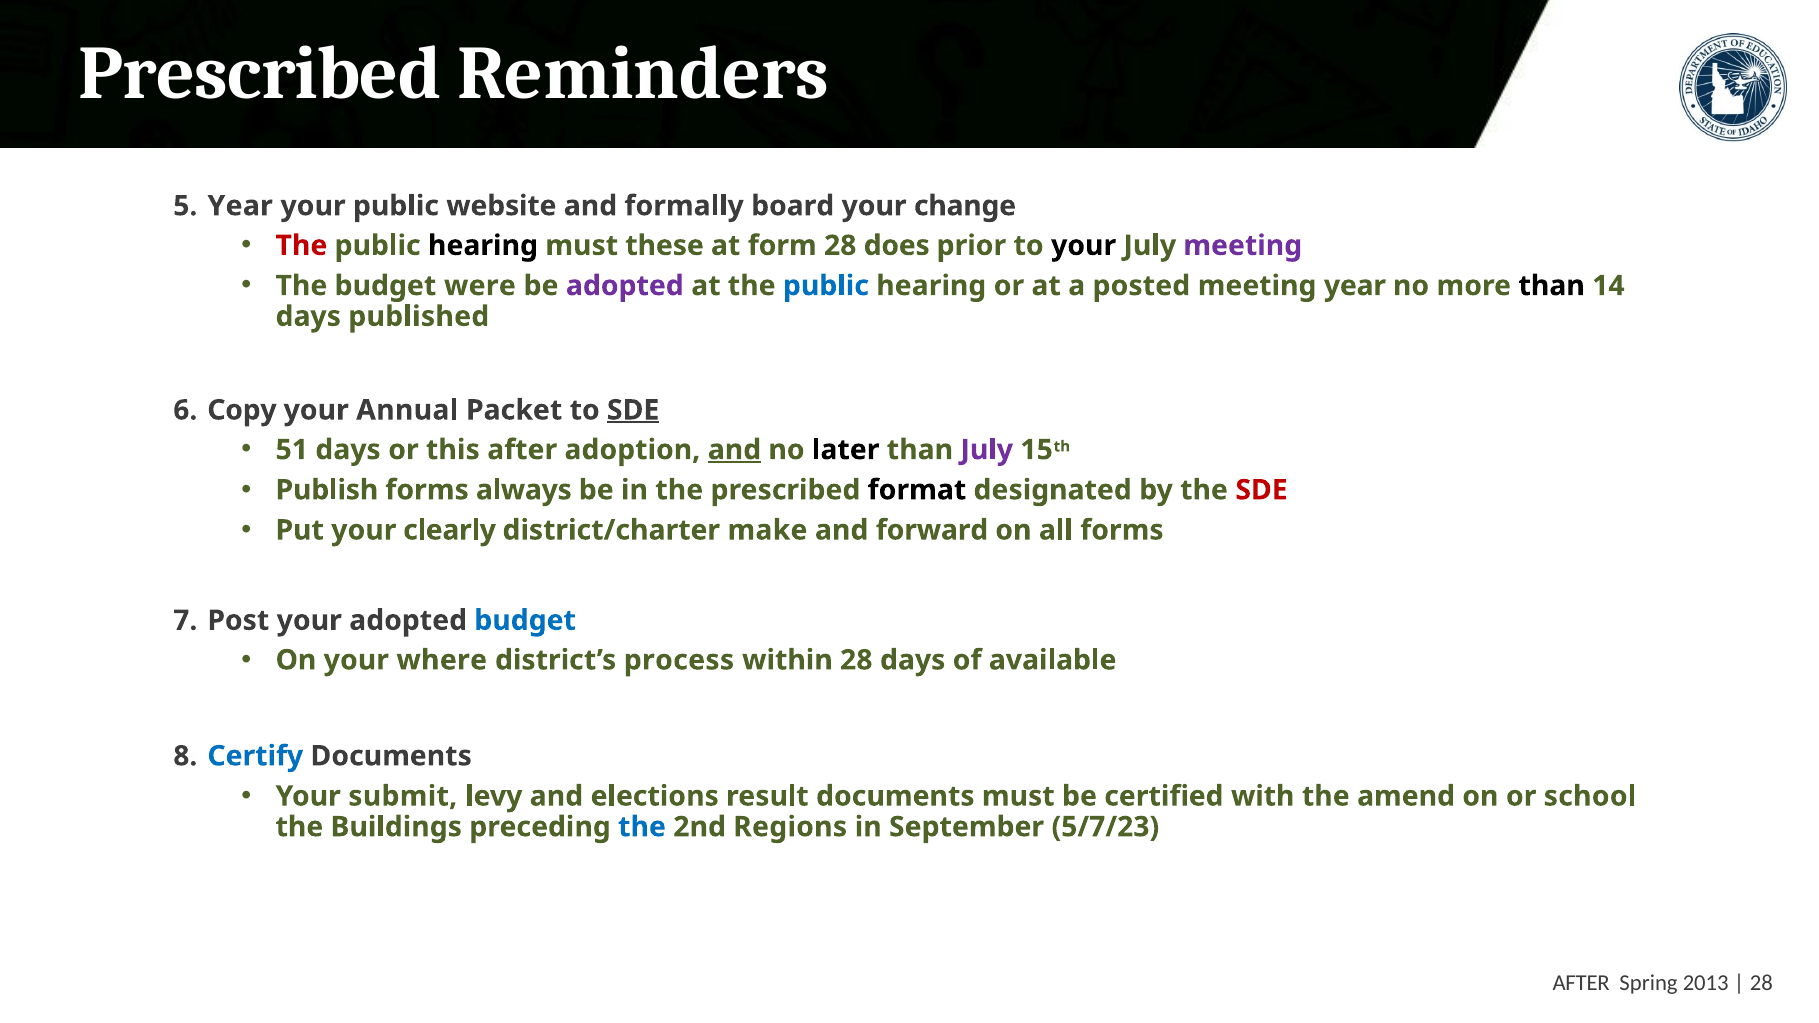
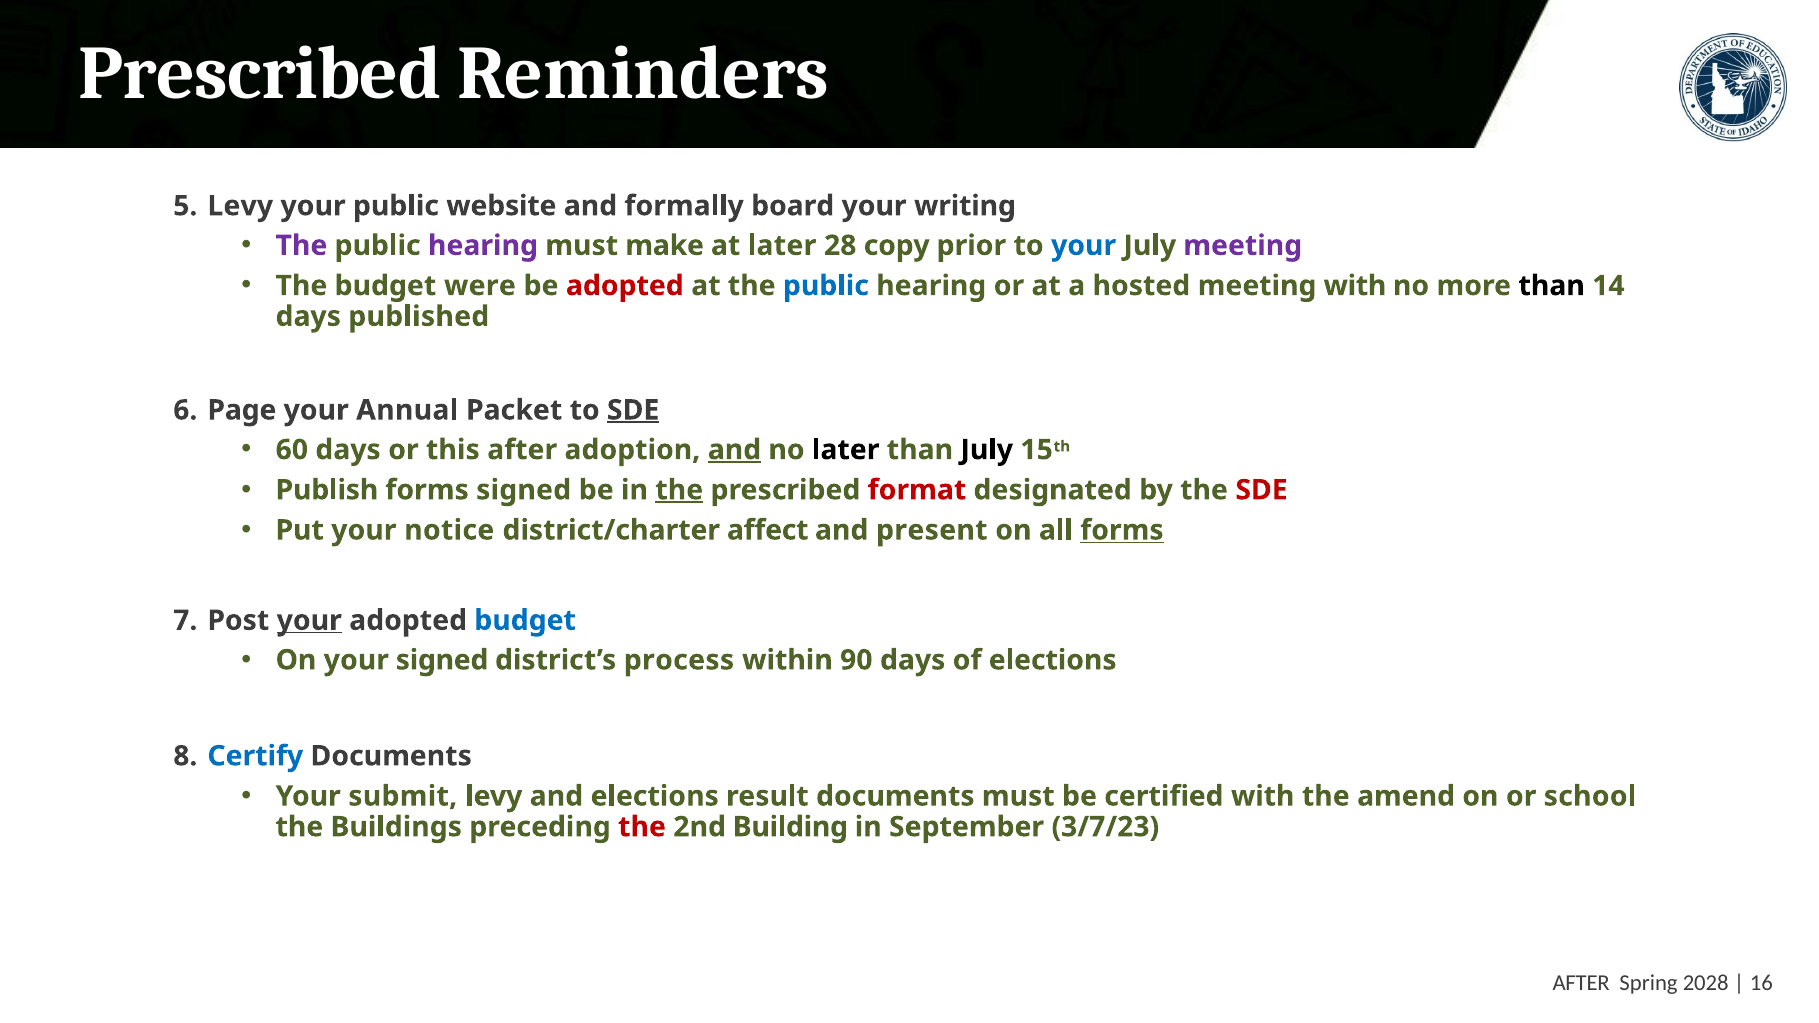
Year at (240, 206): Year -> Levy
change: change -> writing
The at (301, 246) colour: red -> purple
hearing at (483, 246) colour: black -> purple
these: these -> make
at form: form -> later
does: does -> copy
your at (1084, 246) colour: black -> blue
adopted at (625, 286) colour: purple -> red
posted: posted -> hosted
meeting year: year -> with
Copy: Copy -> Page
51: 51 -> 60
July at (987, 450) colour: purple -> black
forms always: always -> signed
the at (679, 490) underline: none -> present
format colour: black -> red
clearly: clearly -> notice
make: make -> affect
forward: forward -> present
forms at (1122, 530) underline: none -> present
your at (309, 621) underline: none -> present
your where: where -> signed
within 28: 28 -> 90
of available: available -> elections
the at (642, 827) colour: blue -> red
Regions: Regions -> Building
5/7/23: 5/7/23 -> 3/7/23
2013: 2013 -> 2028
28 at (1761, 983): 28 -> 16
